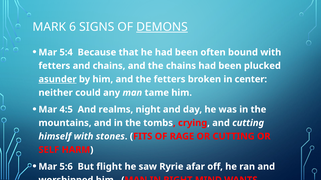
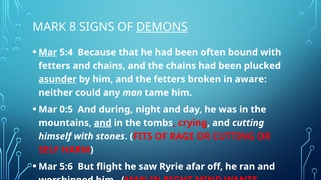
6: 6 -> 8
Mar at (48, 52) underline: none -> present
center: center -> aware
4:5: 4:5 -> 0:5
realms: realms -> during
and at (103, 123) underline: none -> present
